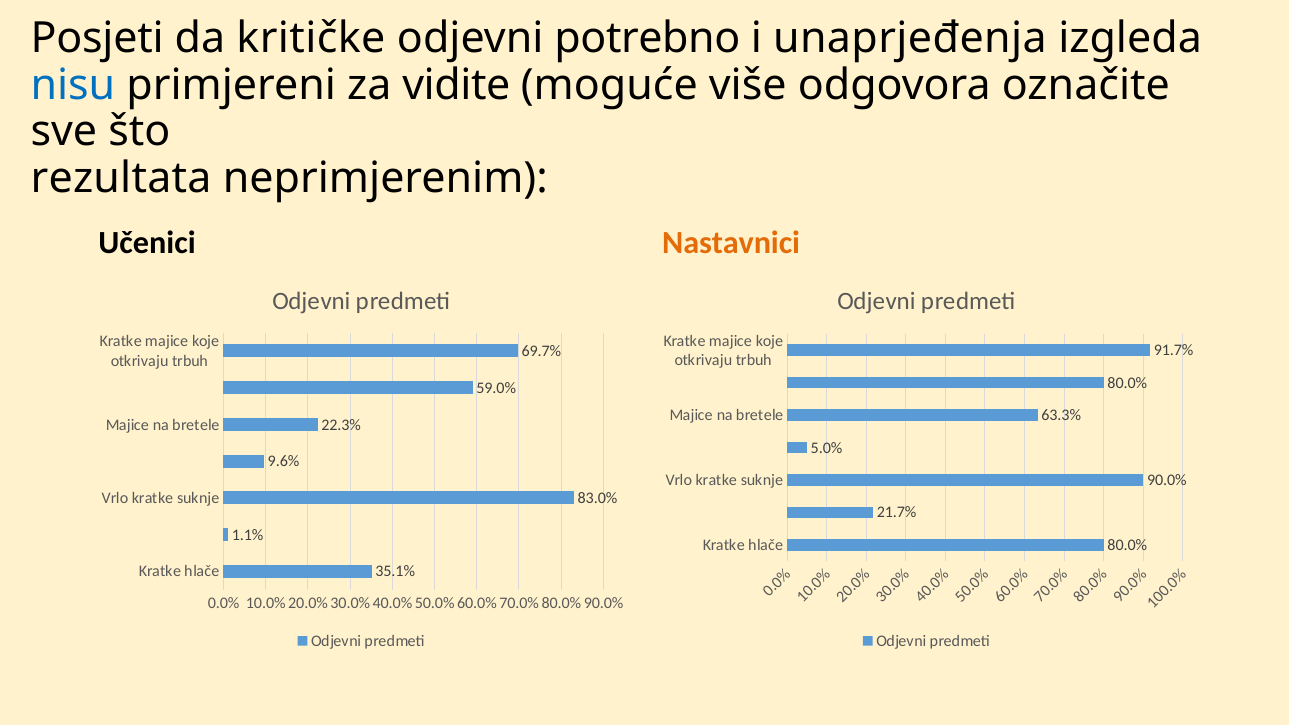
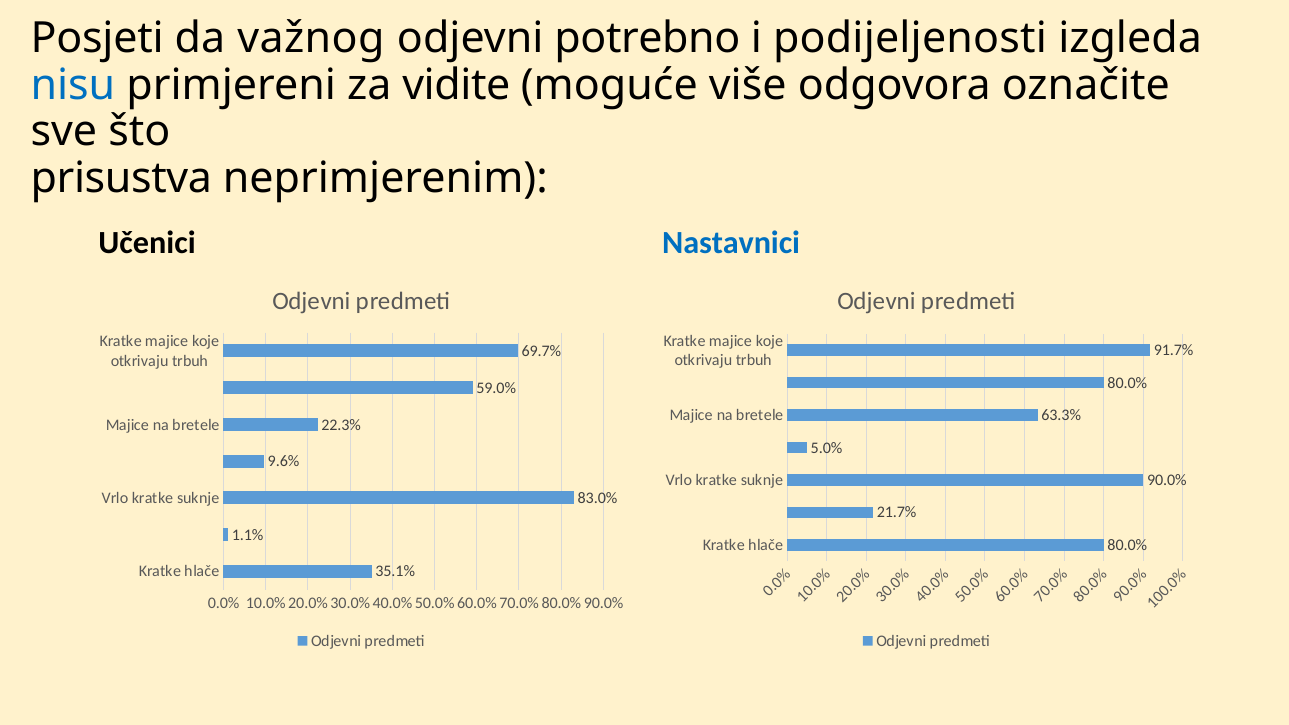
kritičke: kritičke -> važnog
unaprjeđenja: unaprjeđenja -> podijeljenosti
rezultata: rezultata -> prisustva
Nastavnici colour: orange -> blue
